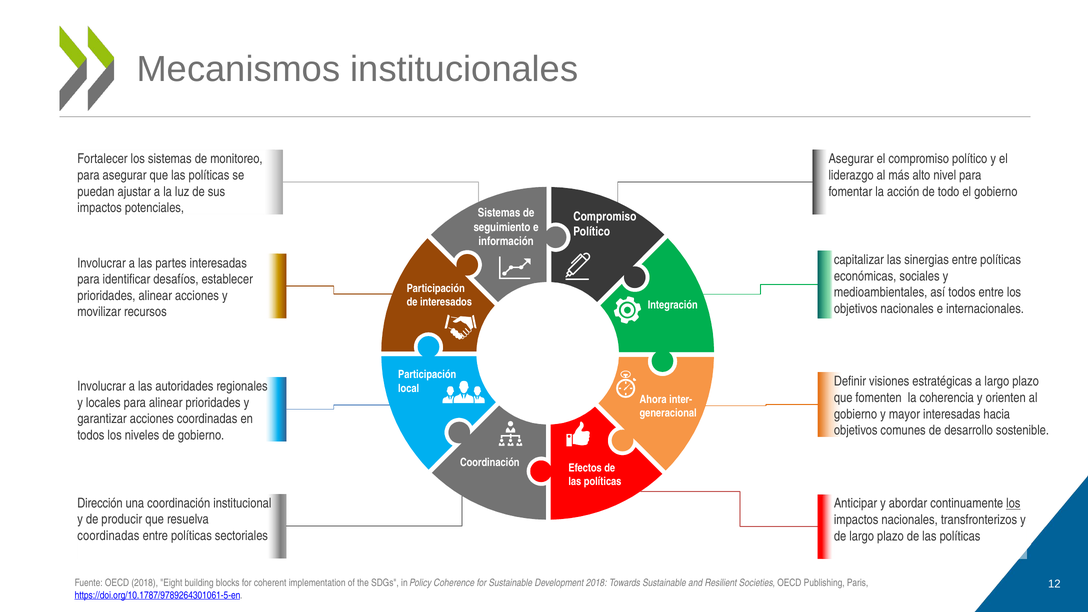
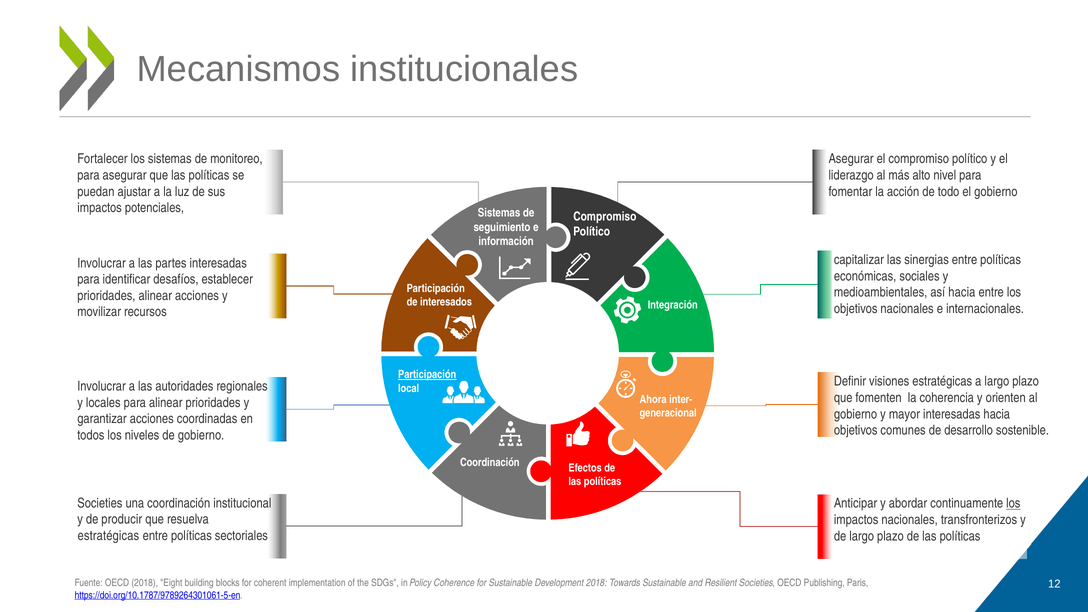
así todos: todos -> hacia
Participación at (427, 375) underline: none -> present
Dirección at (100, 503): Dirección -> Societies
coordinadas at (108, 536): coordinadas -> estratégicas
